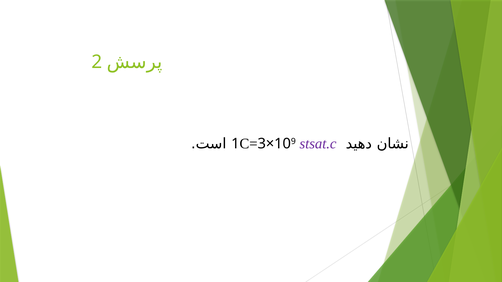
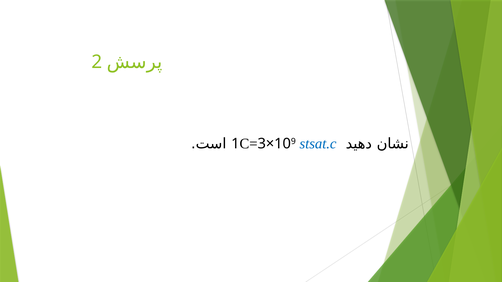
stsat.c colour: purple -> blue
